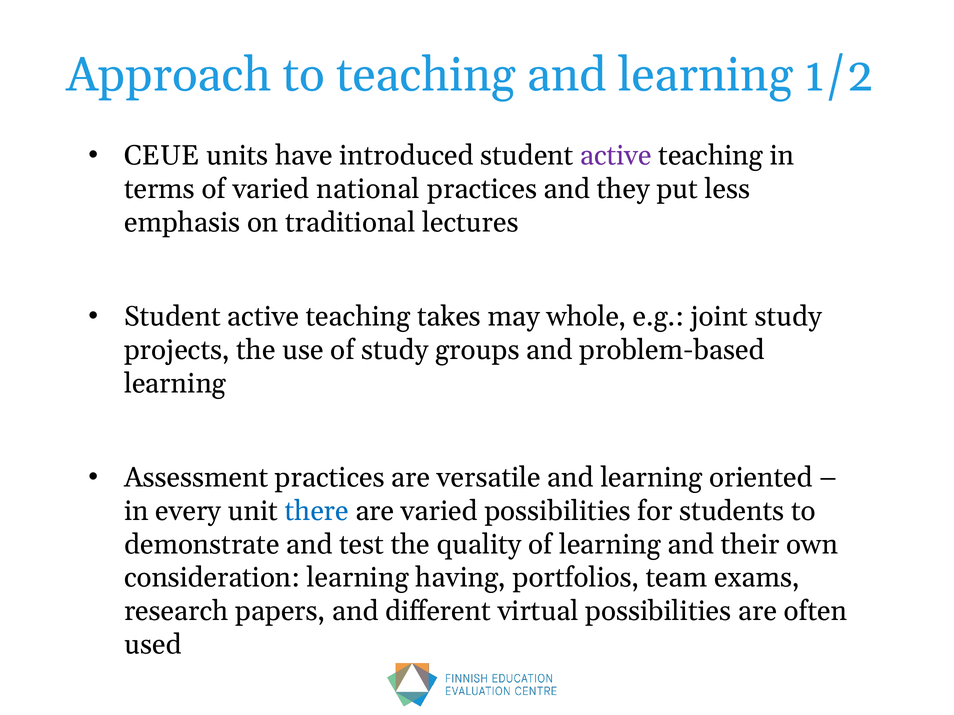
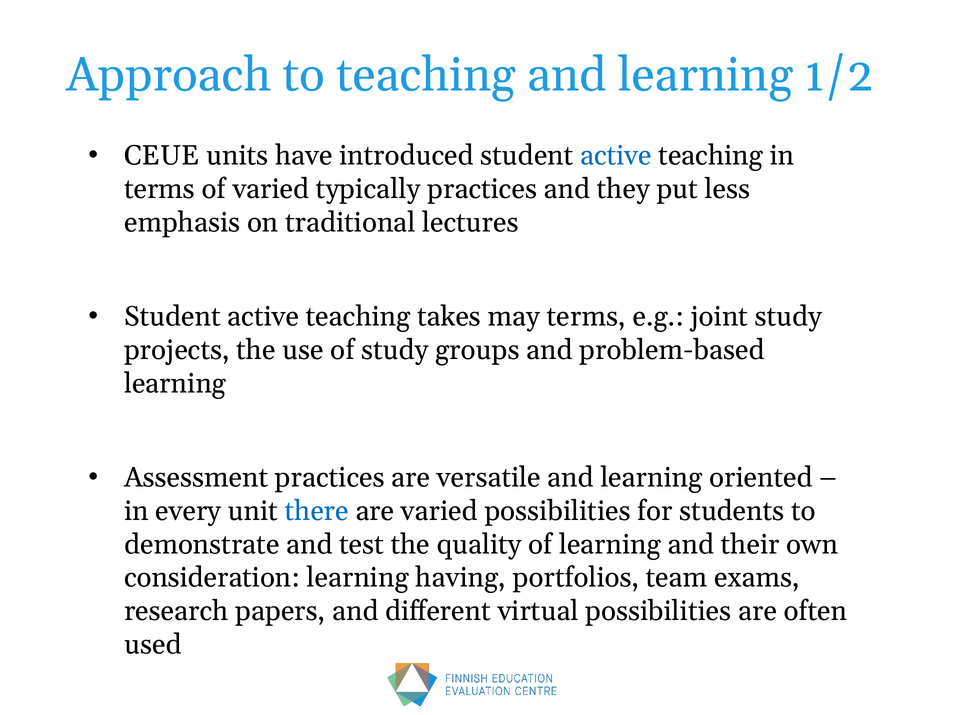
active at (616, 156) colour: purple -> blue
national: national -> typically
may whole: whole -> terms
